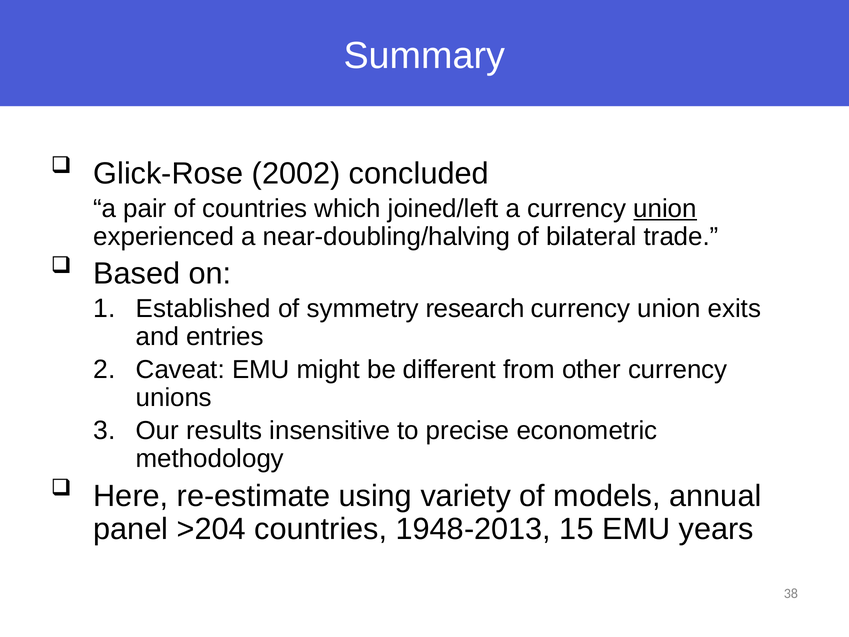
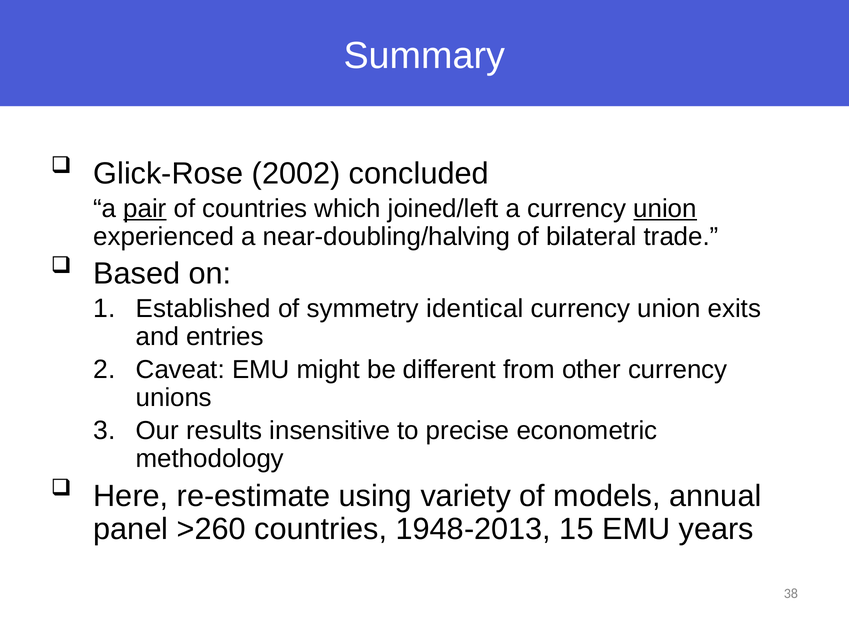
pair underline: none -> present
research: research -> identical
>204: >204 -> >260
